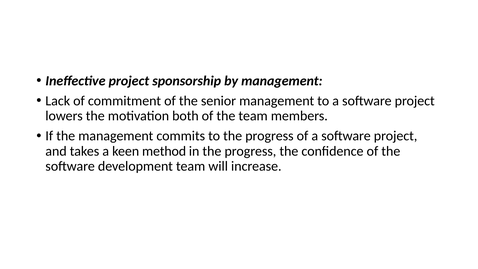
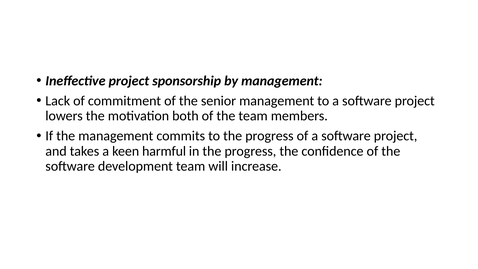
method: method -> harmful
